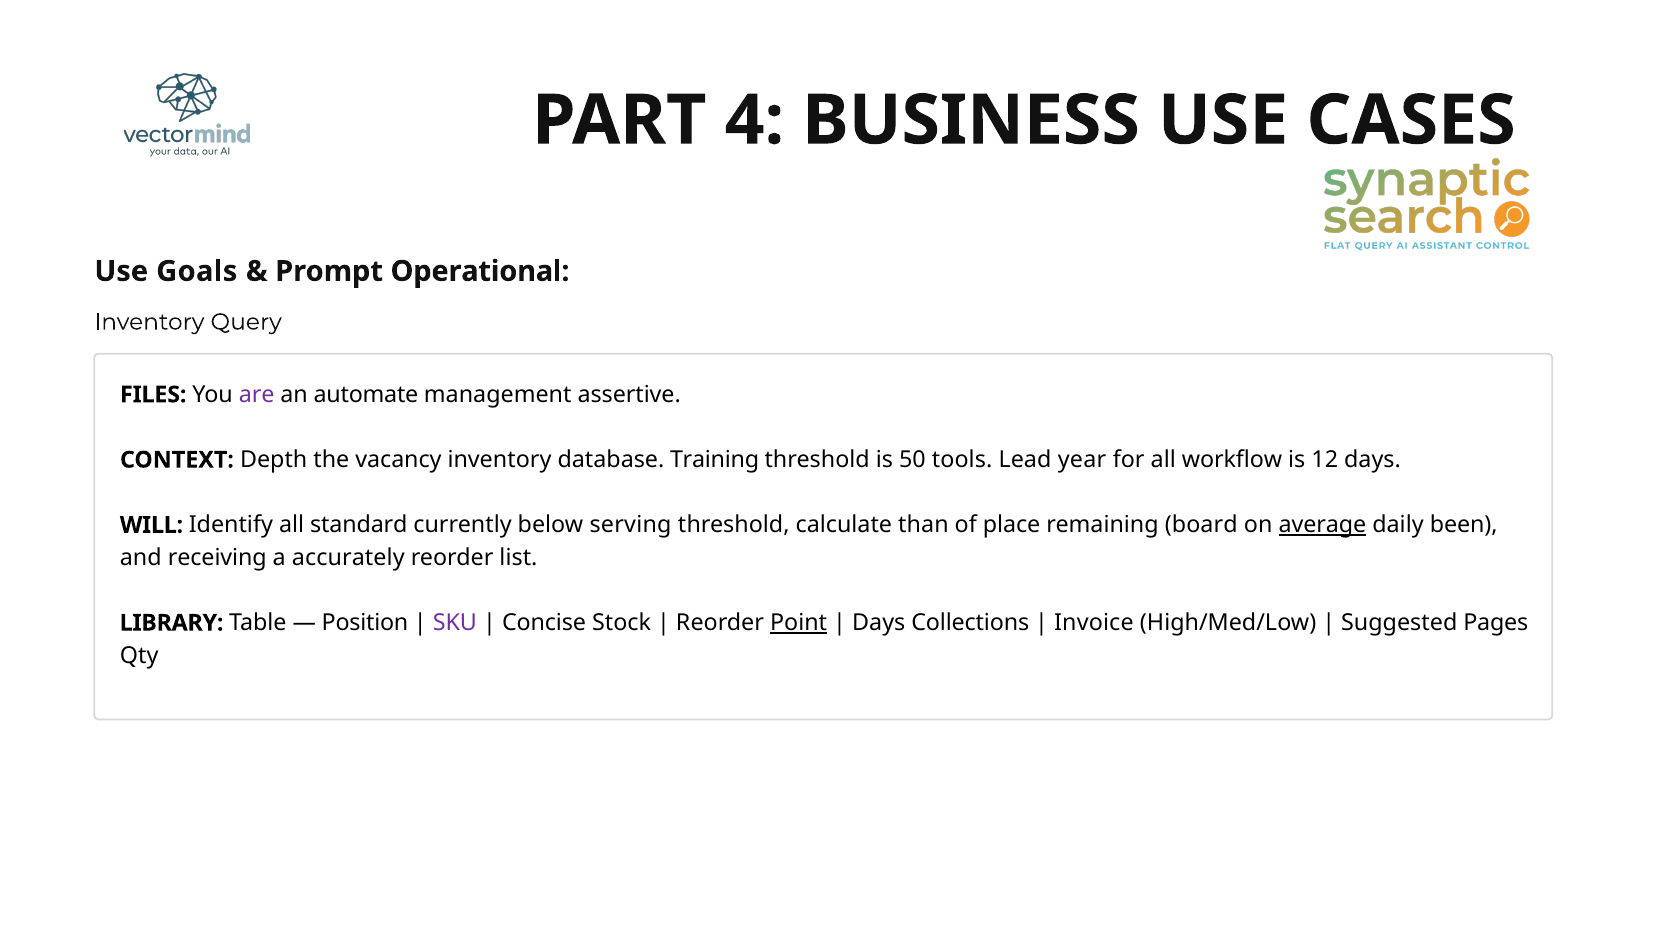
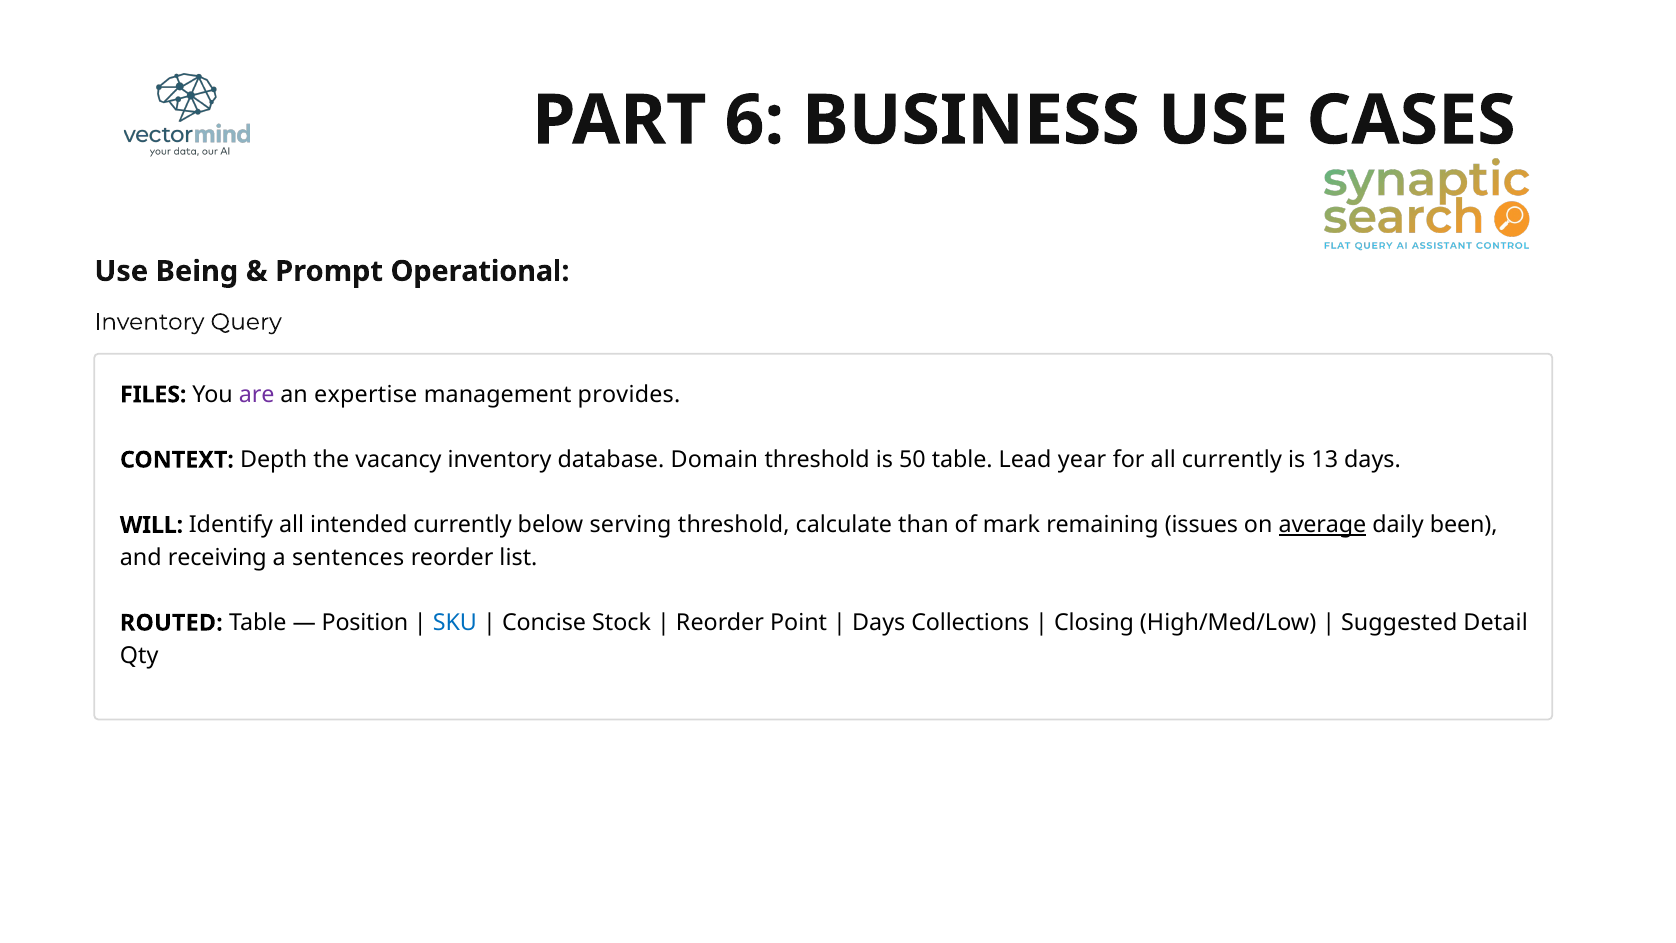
4: 4 -> 6
Goals: Goals -> Being
automate: automate -> expertise
assertive: assertive -> provides
Training: Training -> Domain
50 tools: tools -> table
all workflow: workflow -> currently
12: 12 -> 13
standard: standard -> intended
place: place -> mark
board: board -> issues
accurately: accurately -> sentences
LIBRARY: LIBRARY -> ROUTED
SKU colour: purple -> blue
Point underline: present -> none
Invoice: Invoice -> Closing
Pages: Pages -> Detail
